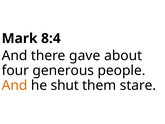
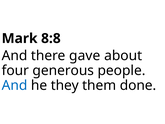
8:4: 8:4 -> 8:8
And at (15, 85) colour: orange -> blue
shut: shut -> they
stare: stare -> done
